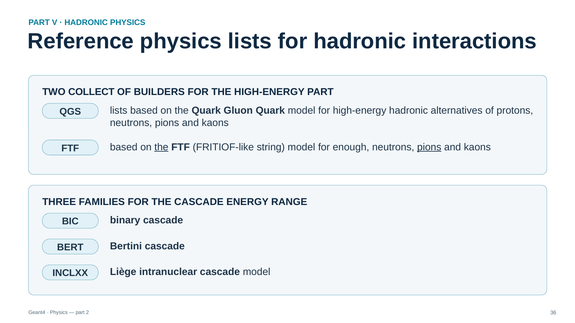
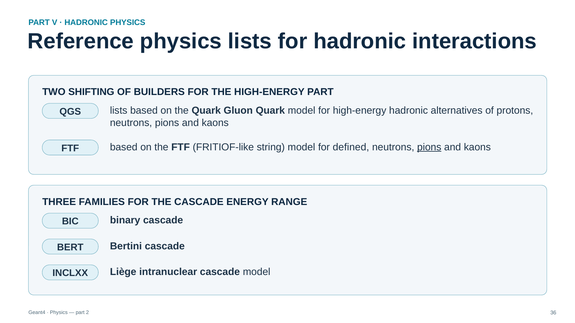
COLLECT: COLLECT -> SHIFTING
the at (161, 147) underline: present -> none
enough: enough -> defined
